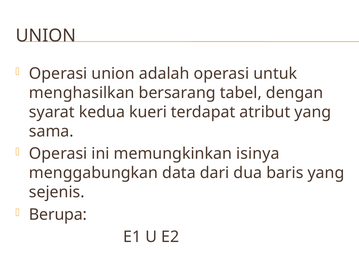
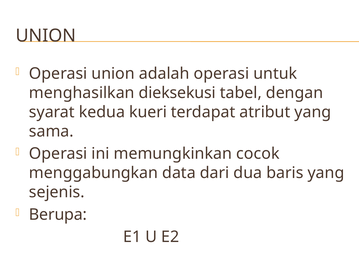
bersarang: bersarang -> dieksekusi
isinya: isinya -> cocok
